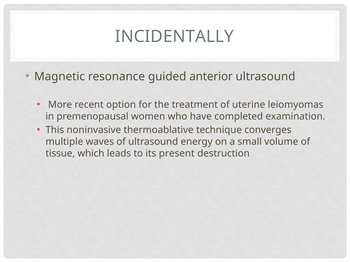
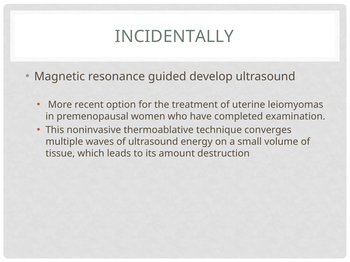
anterior: anterior -> develop
present: present -> amount
